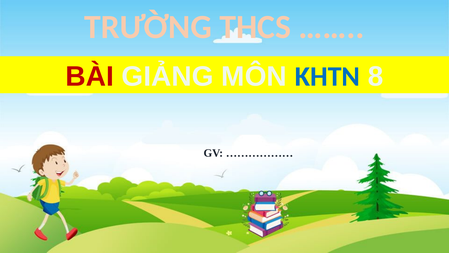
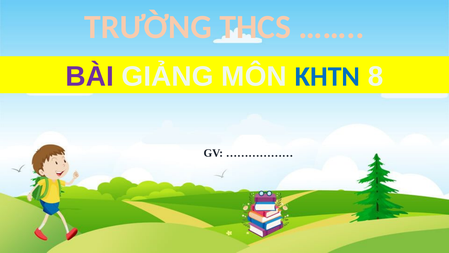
BÀI colour: red -> purple
